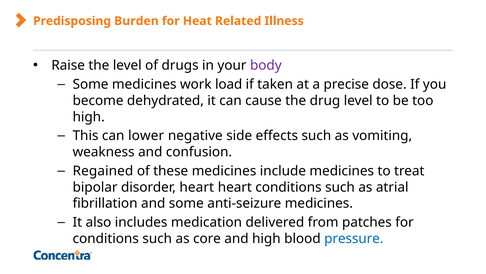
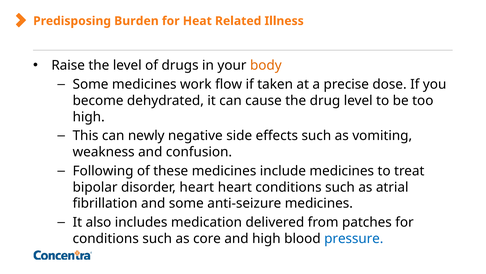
body colour: purple -> orange
load: load -> flow
lower: lower -> newly
Regained: Regained -> Following
